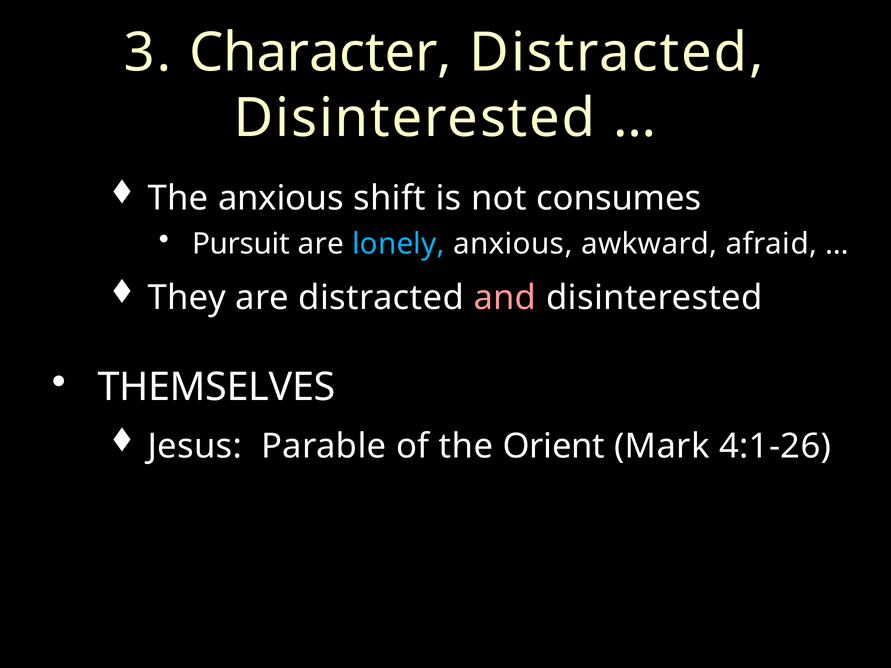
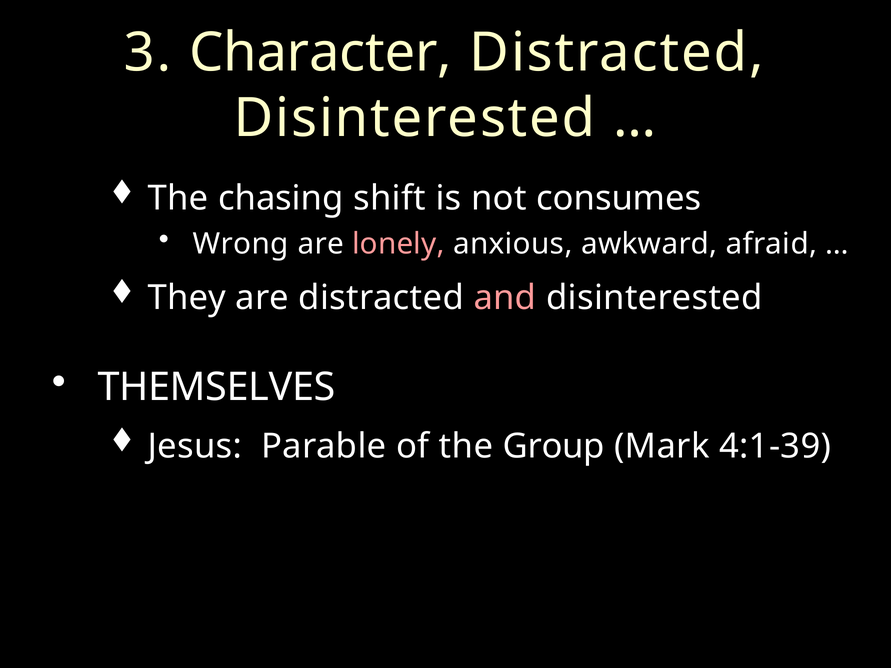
The anxious: anxious -> chasing
Pursuit: Pursuit -> Wrong
lonely colour: light blue -> pink
Orient: Orient -> Group
4:1-26: 4:1-26 -> 4:1-39
